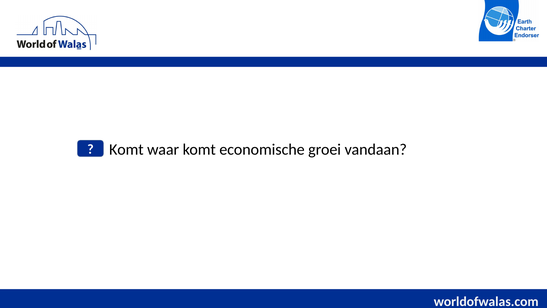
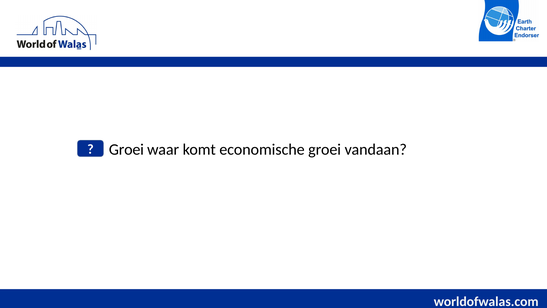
Komt at (126, 149): Komt -> Groei
